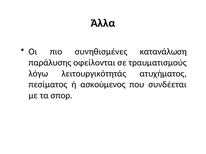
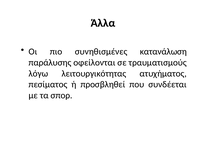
λειτουργικότητάς: λειτουργικότητάς -> λειτουργικότητας
ασκούμενος: ασκούμενος -> προσβληθεί
